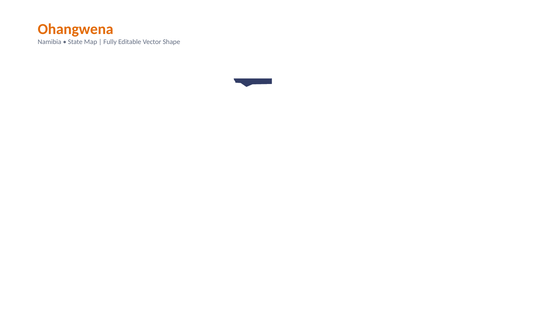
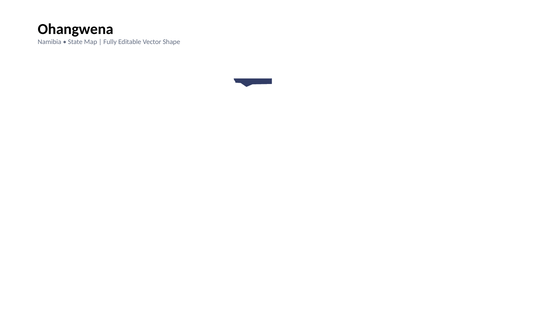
Ohangwena colour: orange -> black
